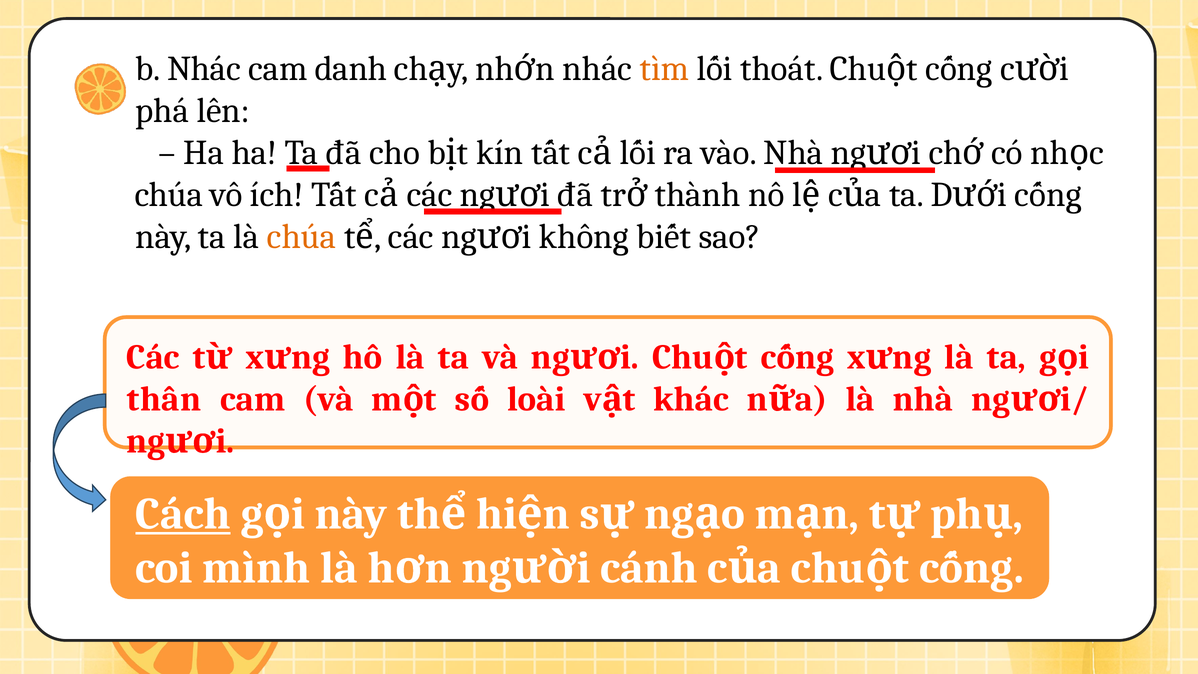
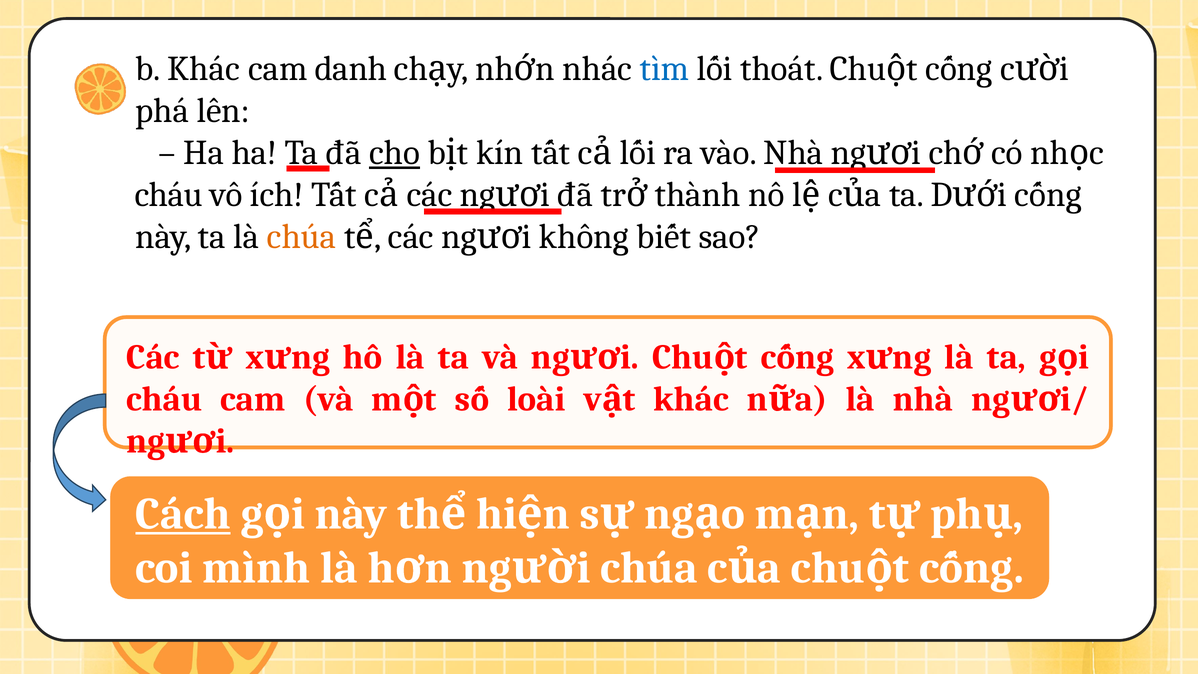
b Nhác: Nhác -> Khác
tìm colour: orange -> blue
cho underline: none -> present
chúa at (169, 195): chúa -> cháu
thân at (164, 399): thân -> cháu
cánh at (649, 568): cánh -> chúa
